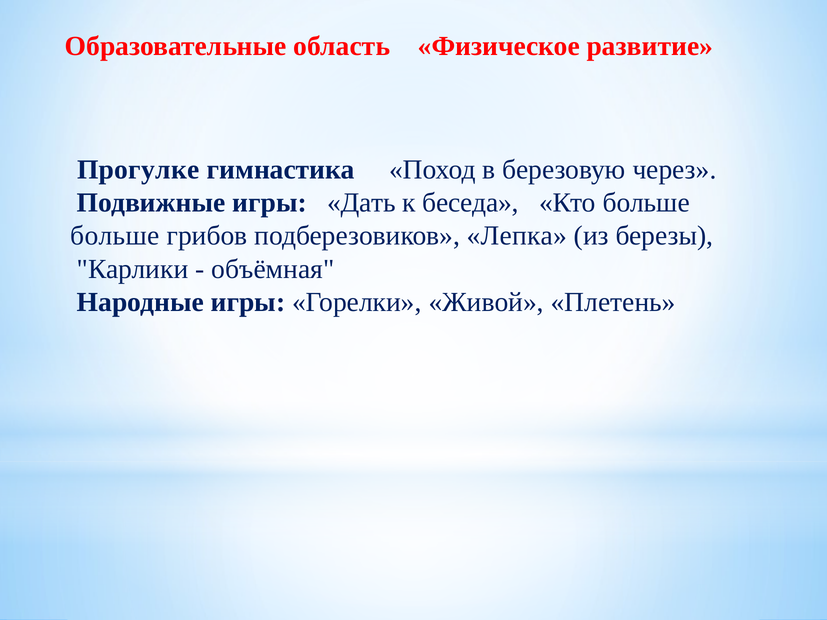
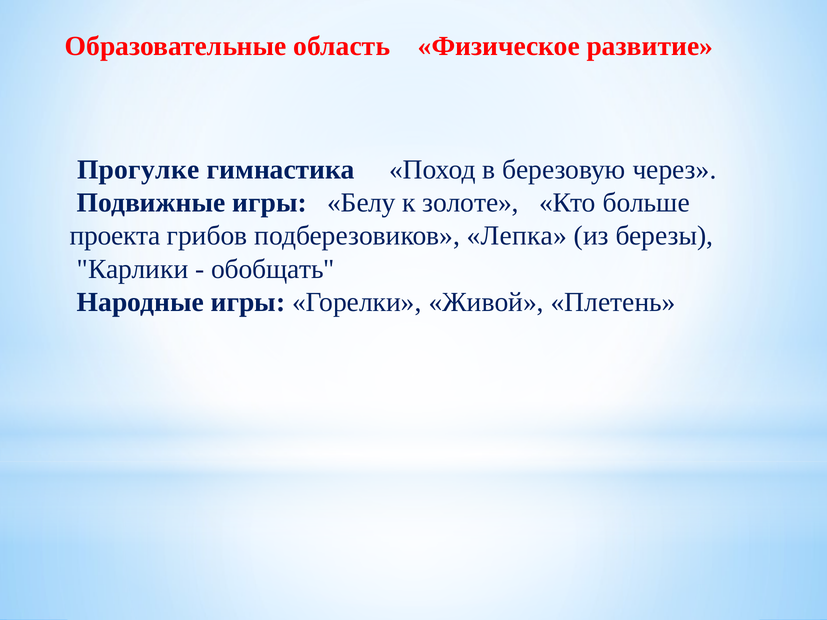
Дать: Дать -> Белу
беседа: беседа -> золоте
больше at (115, 236): больше -> проекта
объёмная: объёмная -> обобщать
